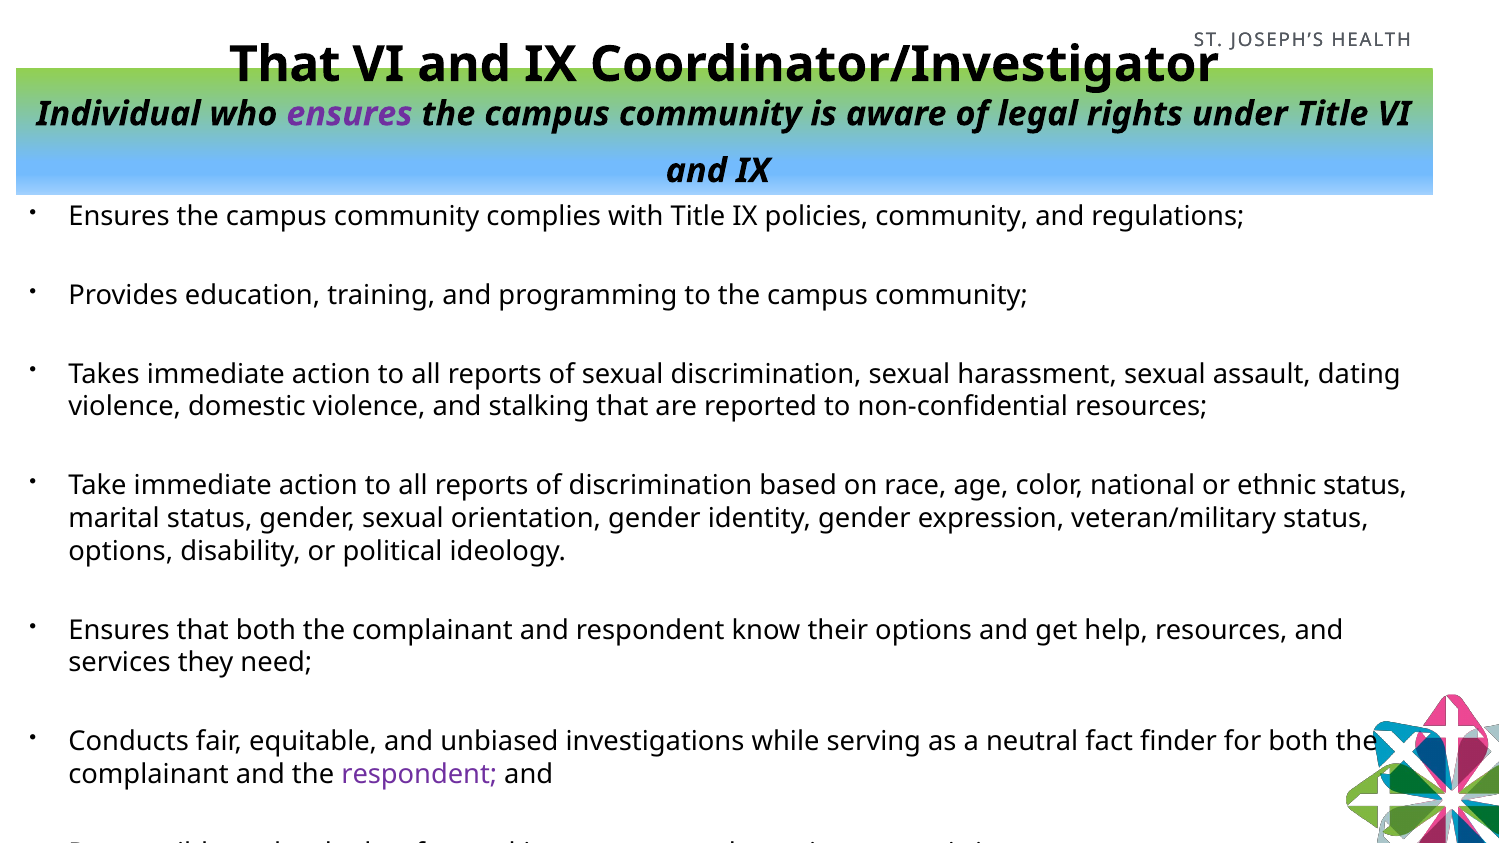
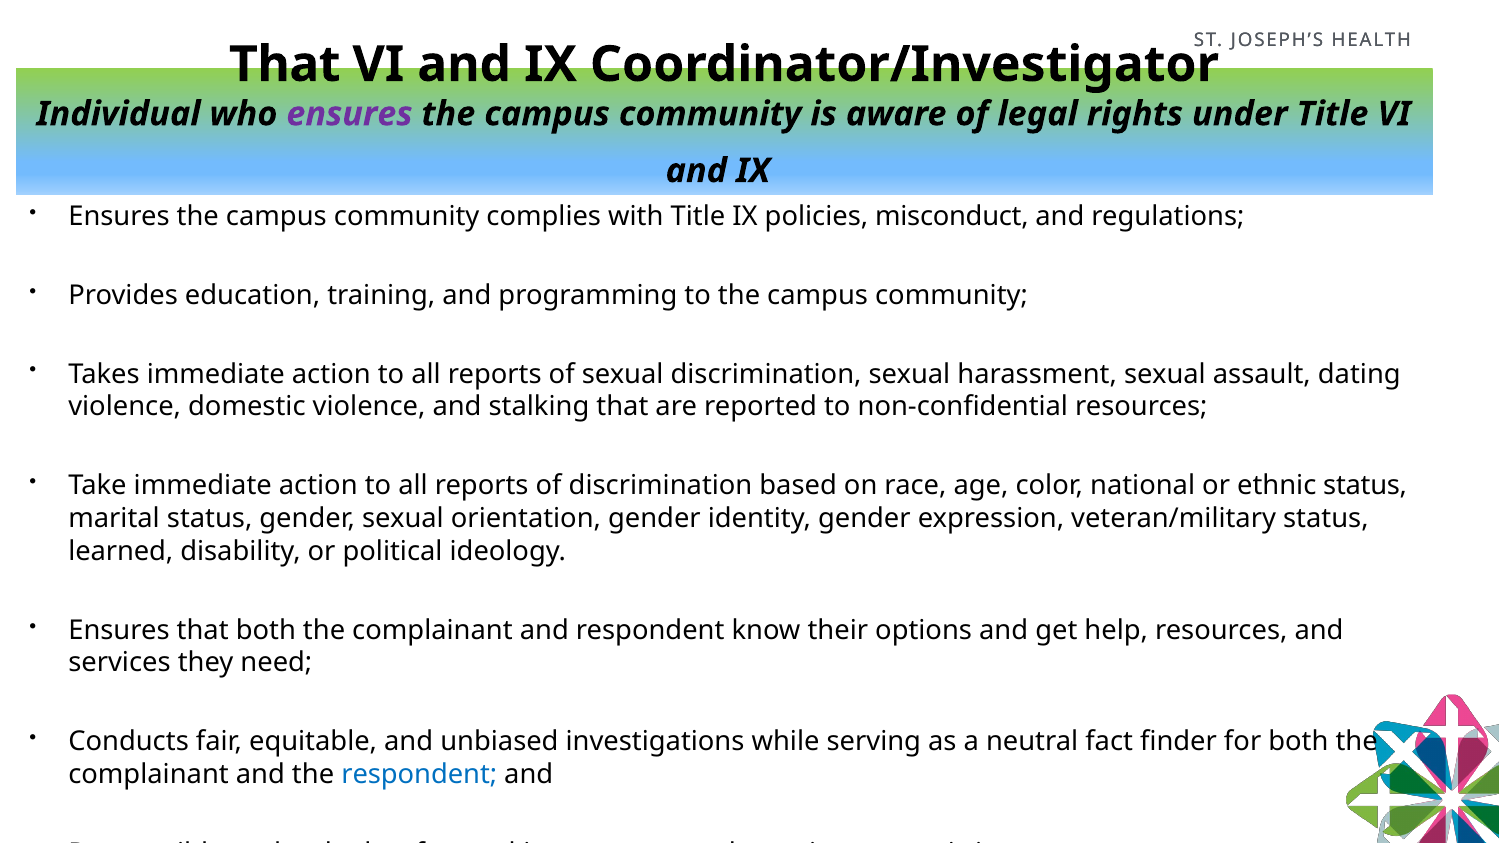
policies community: community -> misconduct
options at (121, 551): options -> learned
respondent at (419, 775) colour: purple -> blue
